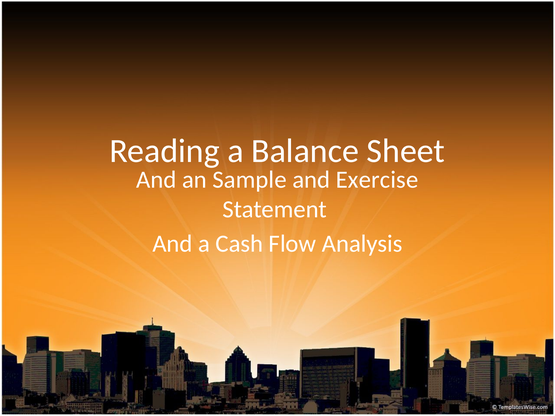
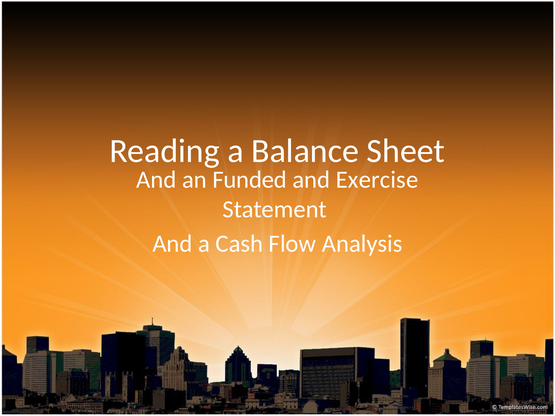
Sample: Sample -> Funded
